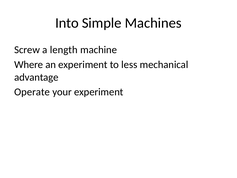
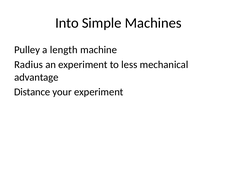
Screw: Screw -> Pulley
Where: Where -> Radius
Operate: Operate -> Distance
